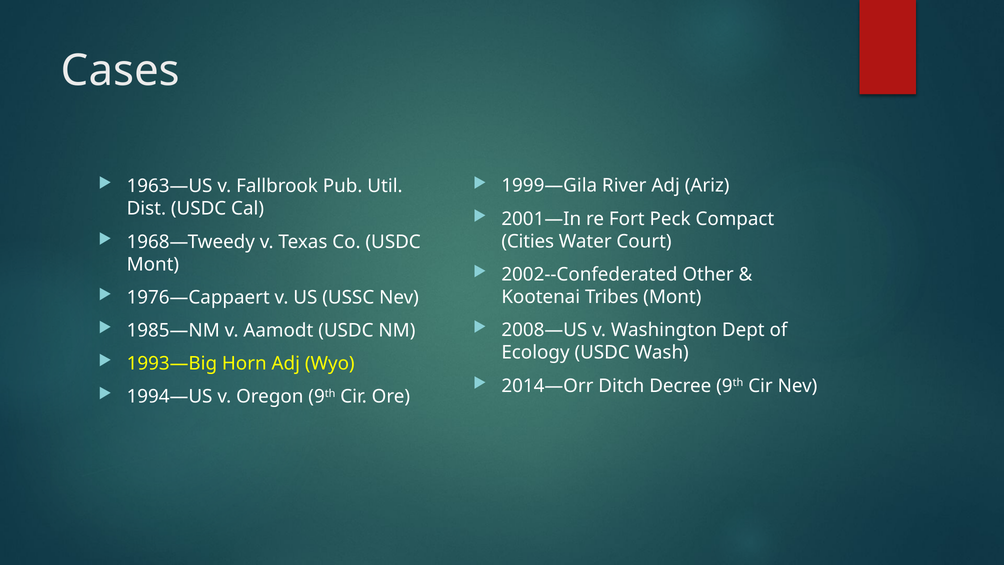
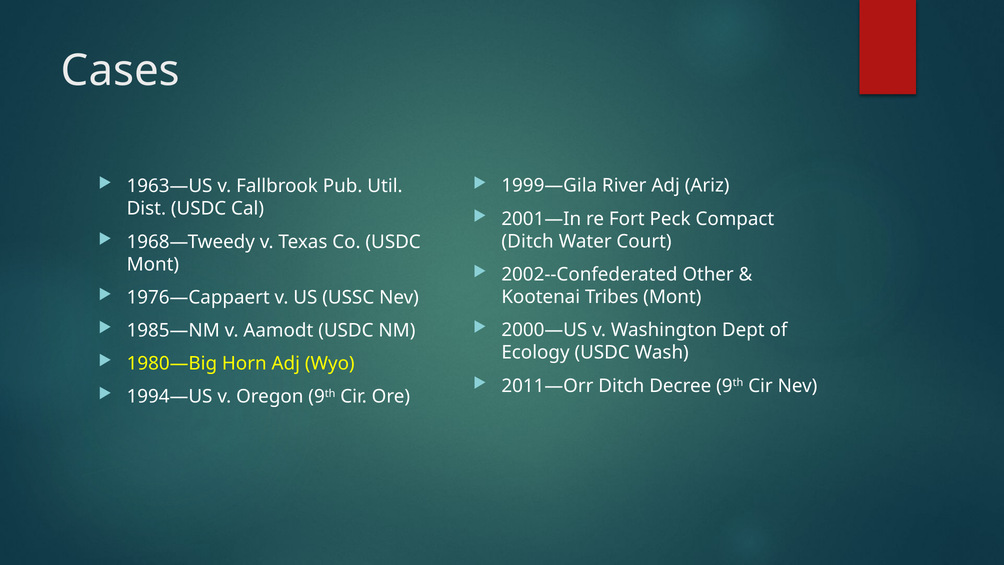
Cities at (528, 241): Cities -> Ditch
2008—US: 2008—US -> 2000—US
1993—Big: 1993—Big -> 1980—Big
2014—Orr: 2014—Orr -> 2011—Orr
